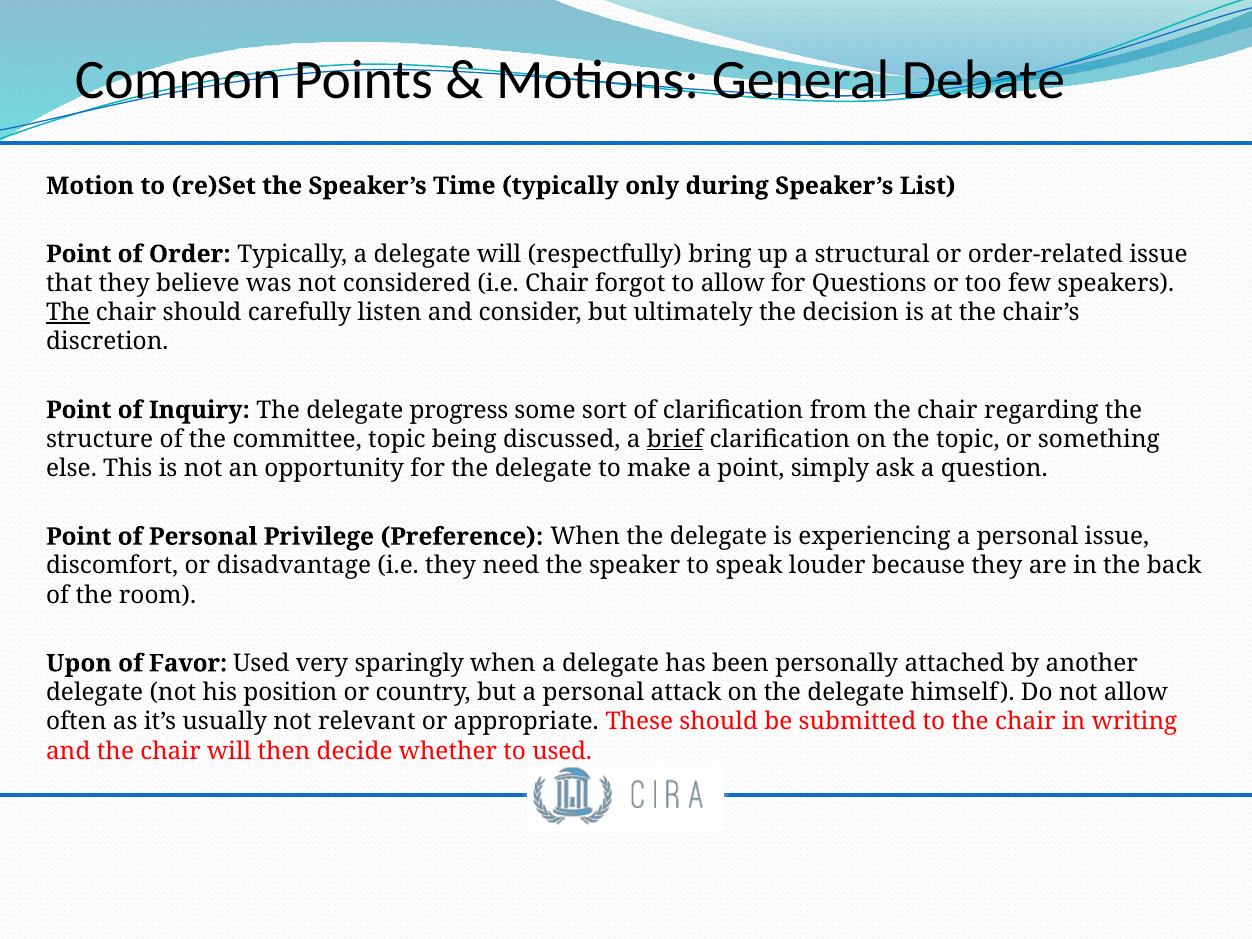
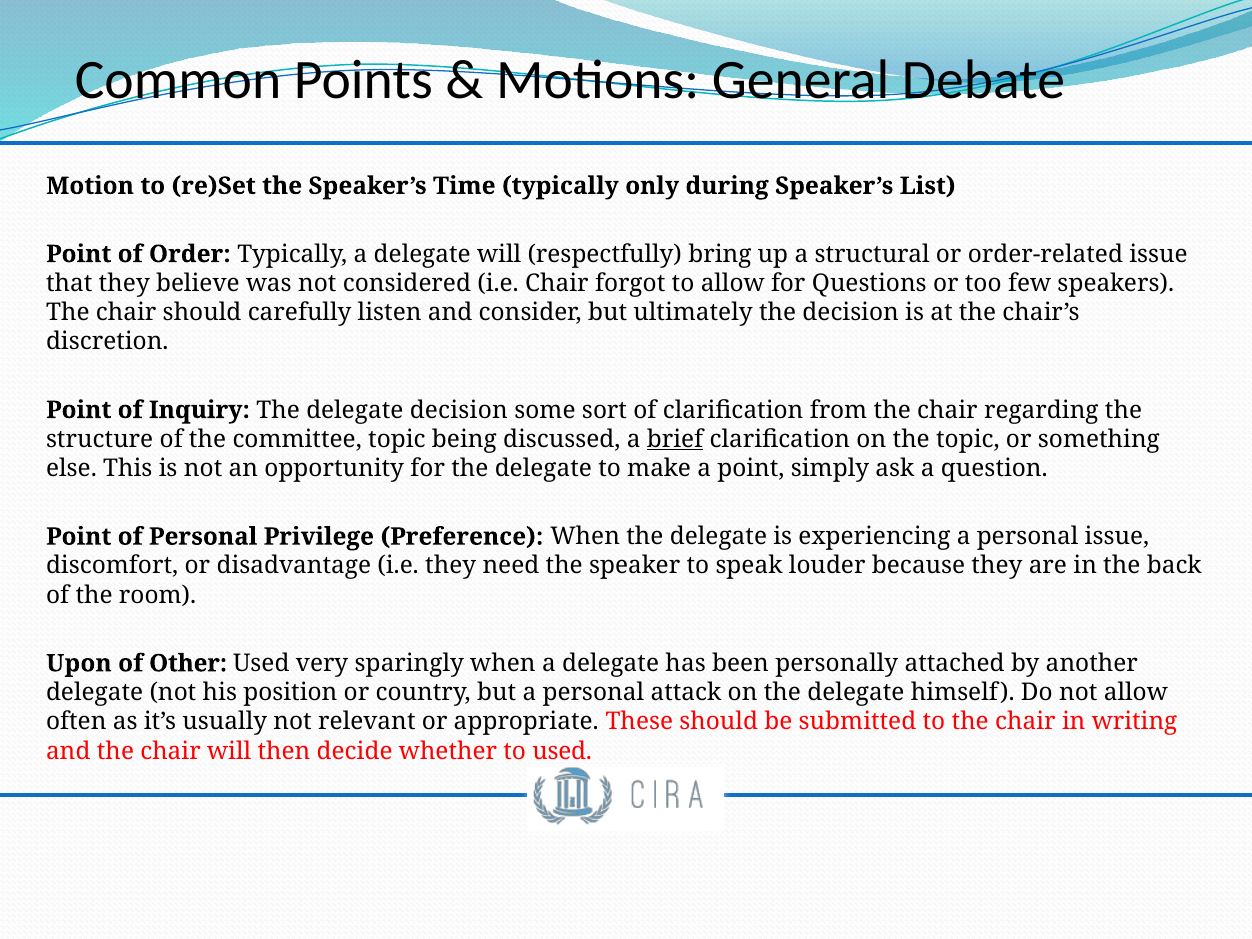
The at (68, 313) underline: present -> none
delegate progress: progress -> decision
Favor: Favor -> Other
